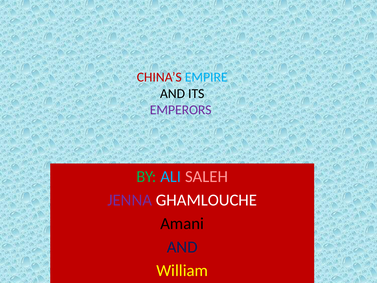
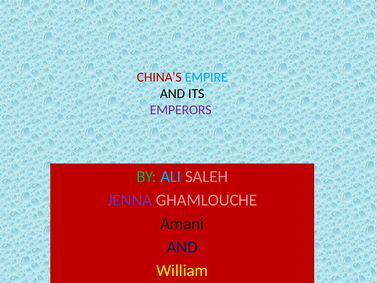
GHAMLOUCHE colour: white -> pink
